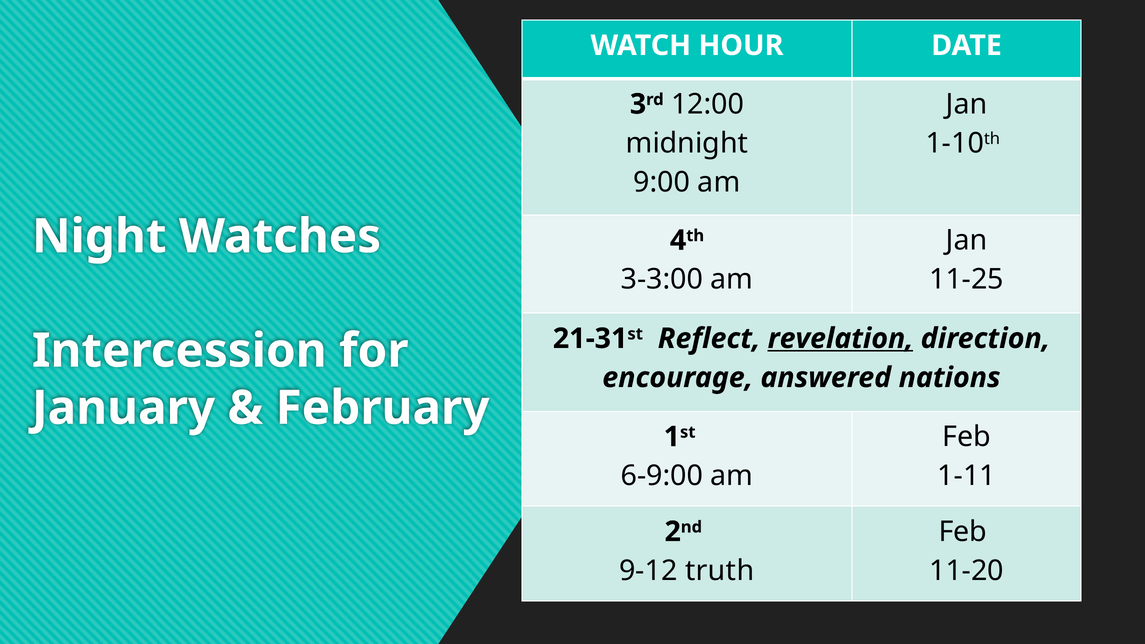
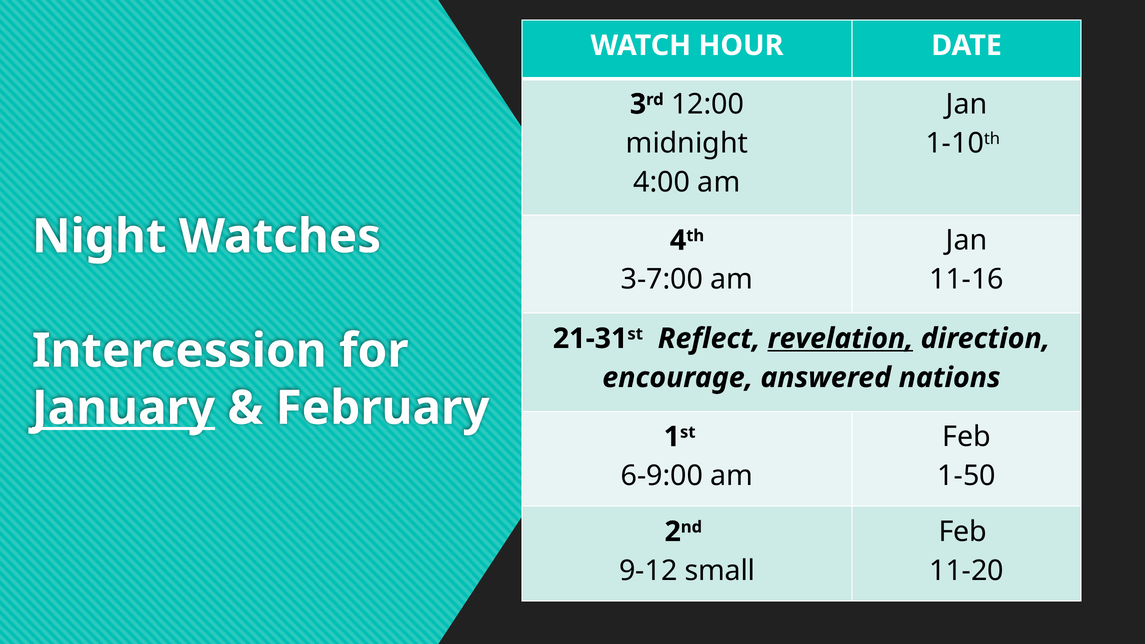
9:00: 9:00 -> 4:00
3-3:00: 3-3:00 -> 3-7:00
11-25: 11-25 -> 11-16
January underline: none -> present
1-11: 1-11 -> 1-50
truth: truth -> small
